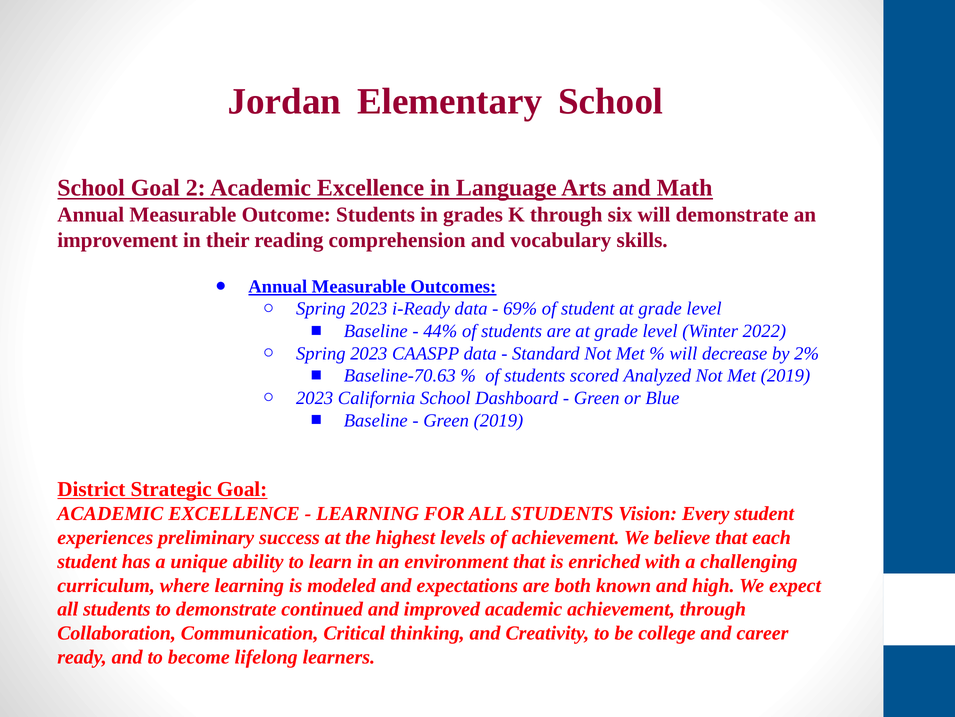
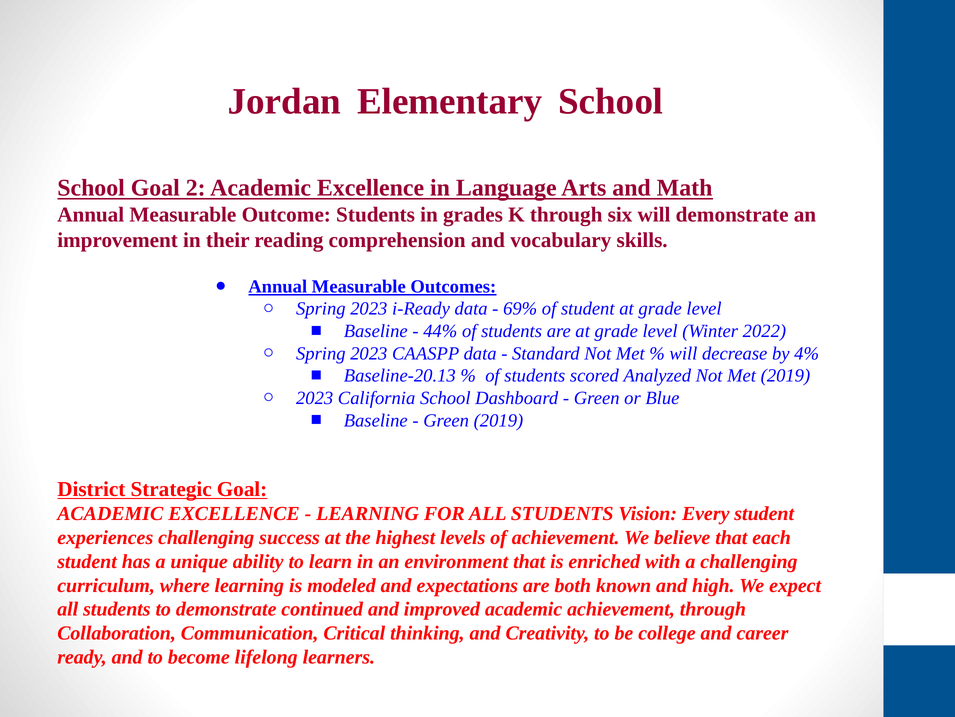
2%: 2% -> 4%
Baseline-70.63: Baseline-70.63 -> Baseline-20.13
experiences preliminary: preliminary -> challenging
